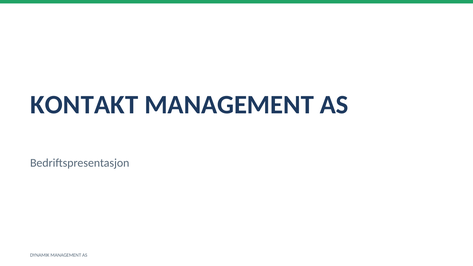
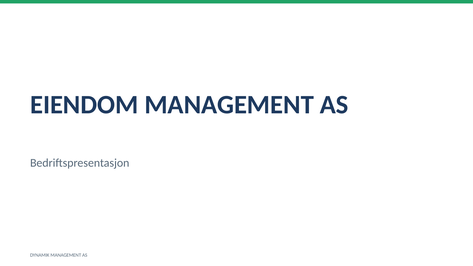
KONTAKT: KONTAKT -> EIENDOM
